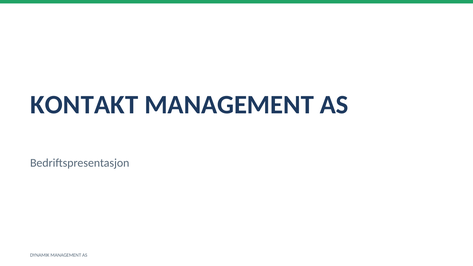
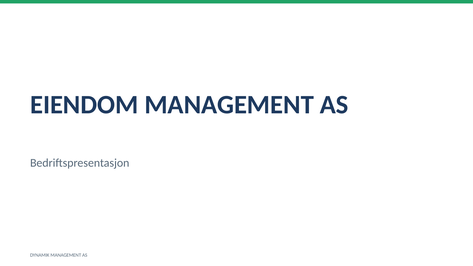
KONTAKT: KONTAKT -> EIENDOM
